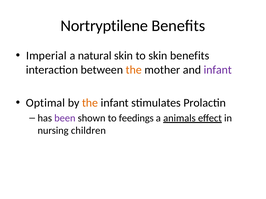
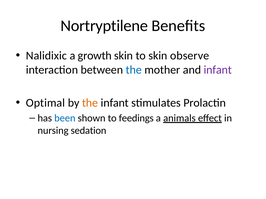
Imperial: Imperial -> Nalidixic
natural: natural -> growth
skin benefits: benefits -> observe
the at (134, 70) colour: orange -> blue
been colour: purple -> blue
children: children -> sedation
